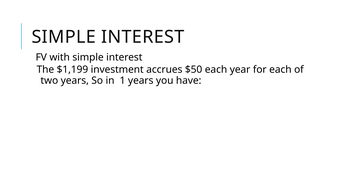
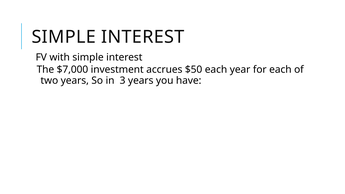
$1,199: $1,199 -> $7,000
1: 1 -> 3
